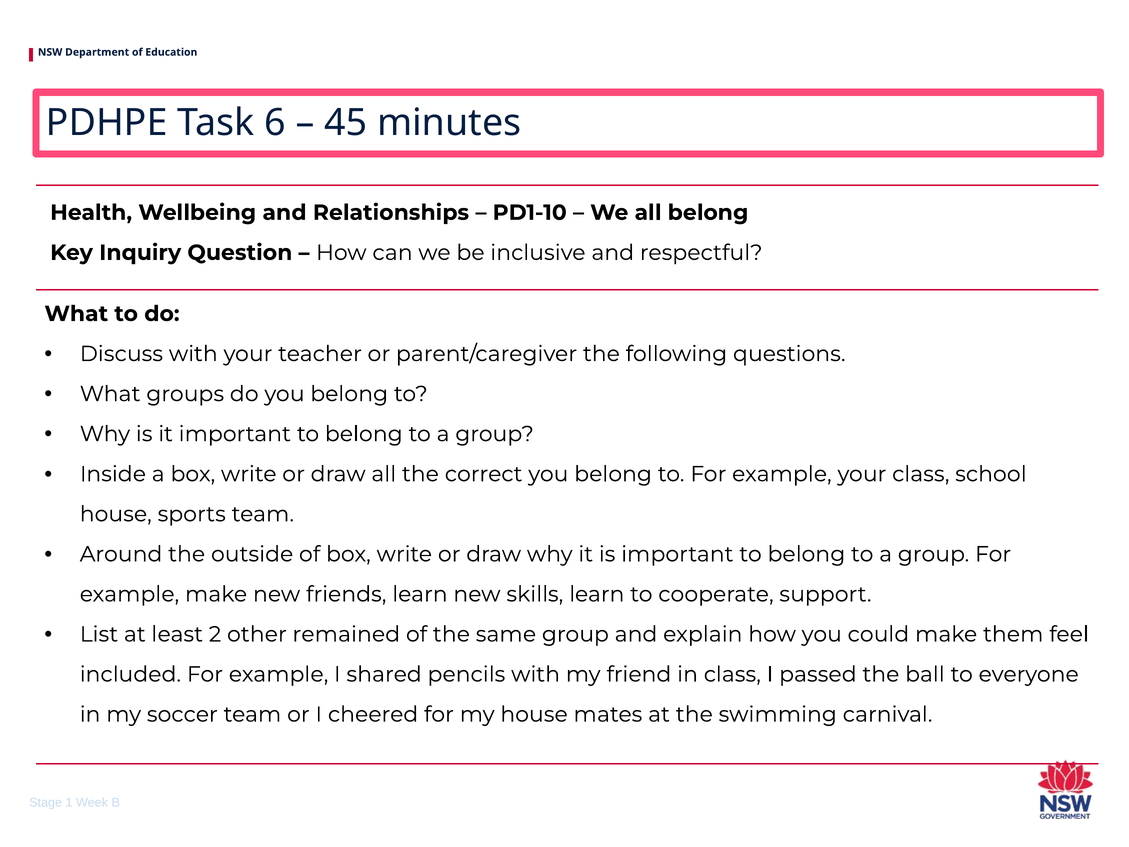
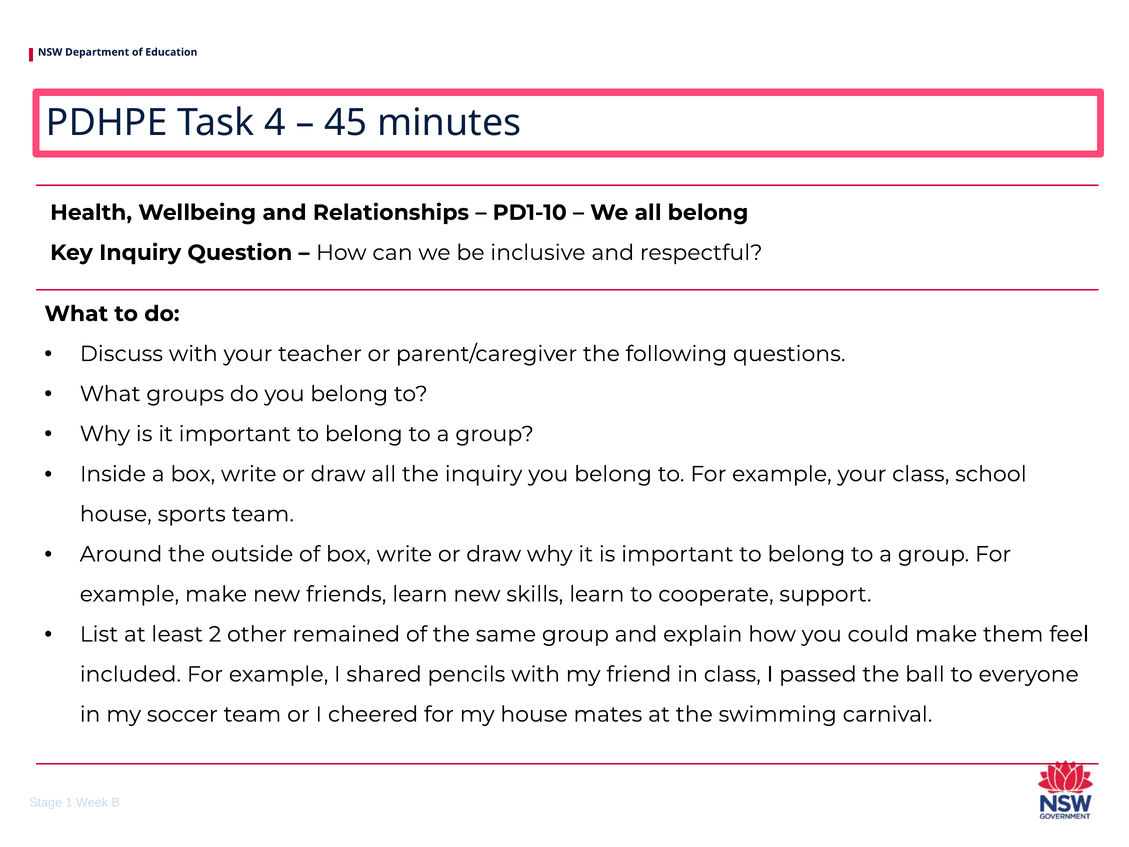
6: 6 -> 4
the correct: correct -> inquiry
